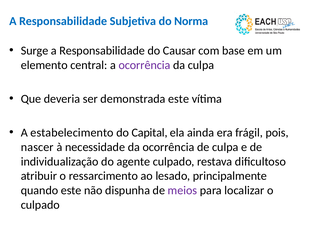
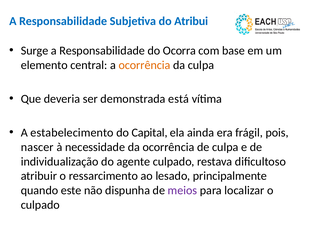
Norma: Norma -> Atribui
Causar: Causar -> Ocorra
ocorrência at (144, 65) colour: purple -> orange
demonstrada este: este -> está
